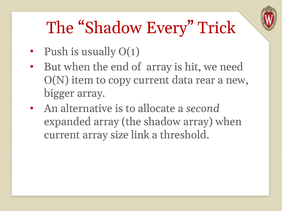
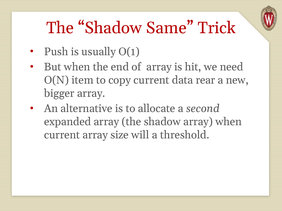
Every: Every -> Same
link: link -> will
